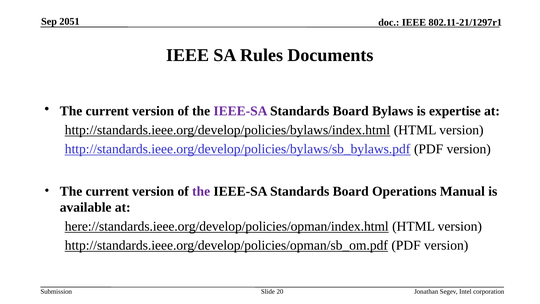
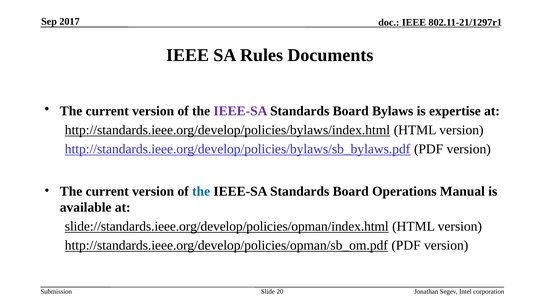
2051: 2051 -> 2017
the at (201, 191) colour: purple -> blue
here://standards.ieee.org/develop/policies/opman/index.html: here://standards.ieee.org/develop/policies/opman/index.html -> slide://standards.ieee.org/develop/policies/opman/index.html
